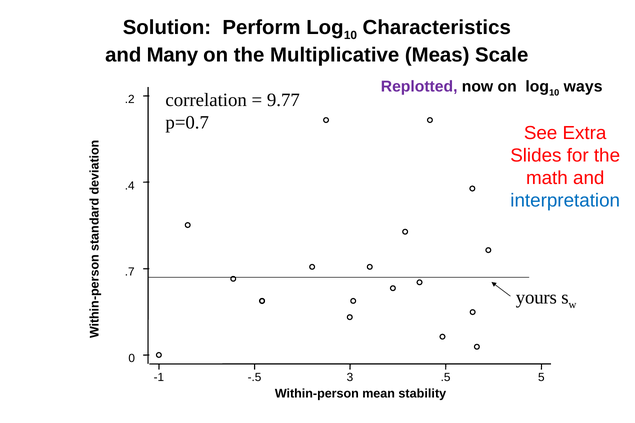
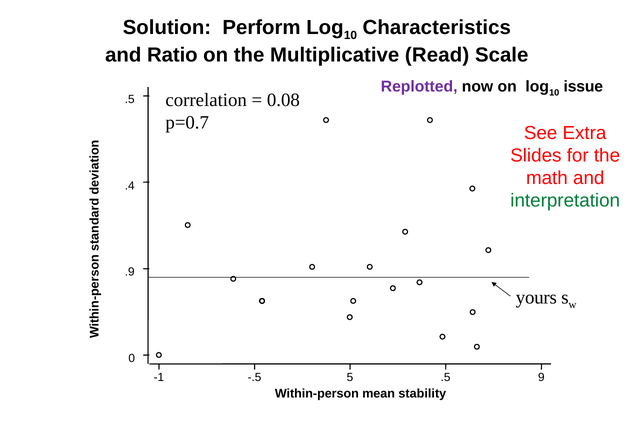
Many: Many -> Ratio
Meas: Meas -> Read
ways: ways -> issue
.2 at (130, 100): .2 -> .5
9.77: 9.77 -> 0.08
interpretation colour: blue -> green
.7: .7 -> .9
3: 3 -> 5
5: 5 -> 9
